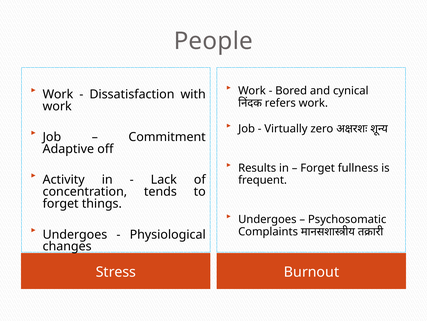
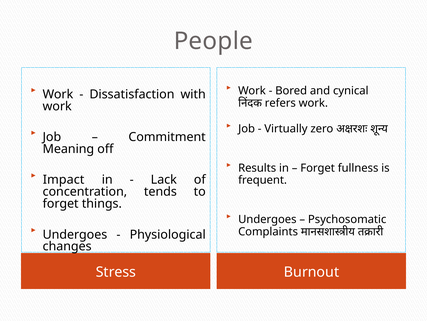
Adaptive: Adaptive -> Meaning
Activity: Activity -> Impact
